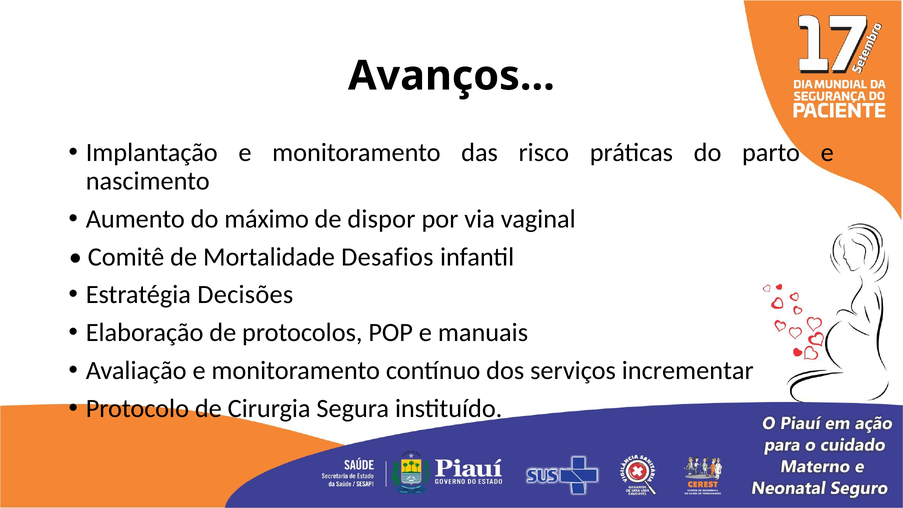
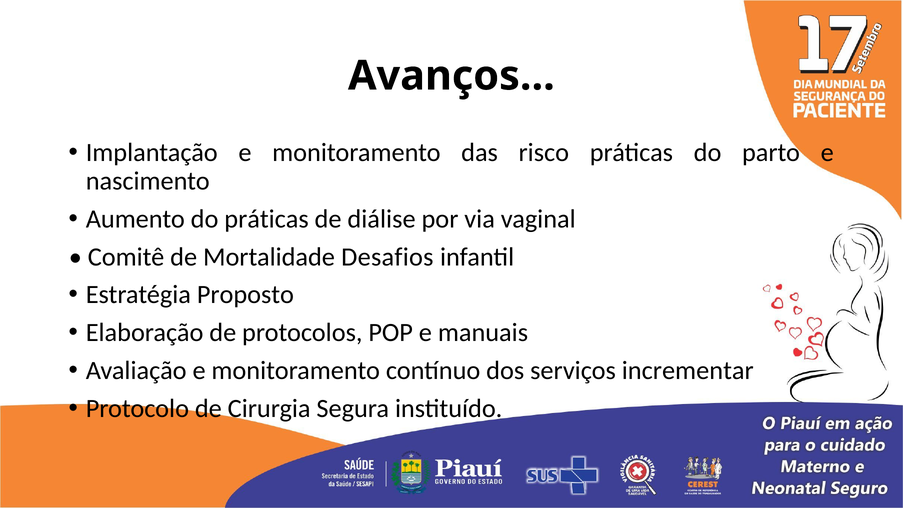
do máximo: máximo -> práticas
dispor: dispor -> diálise
Decisões: Decisões -> Proposto
